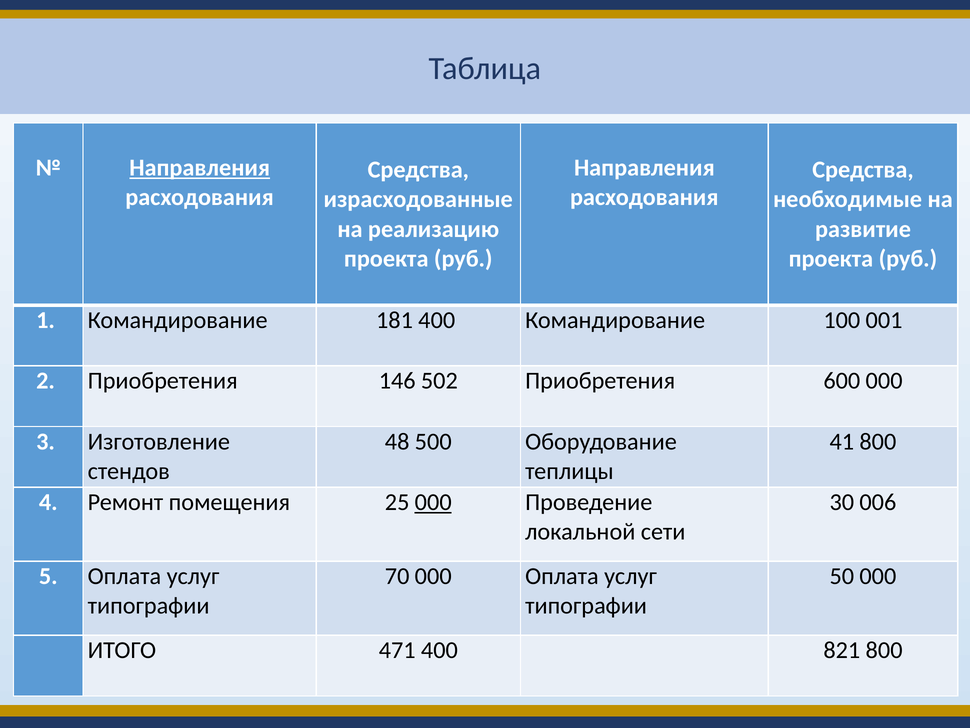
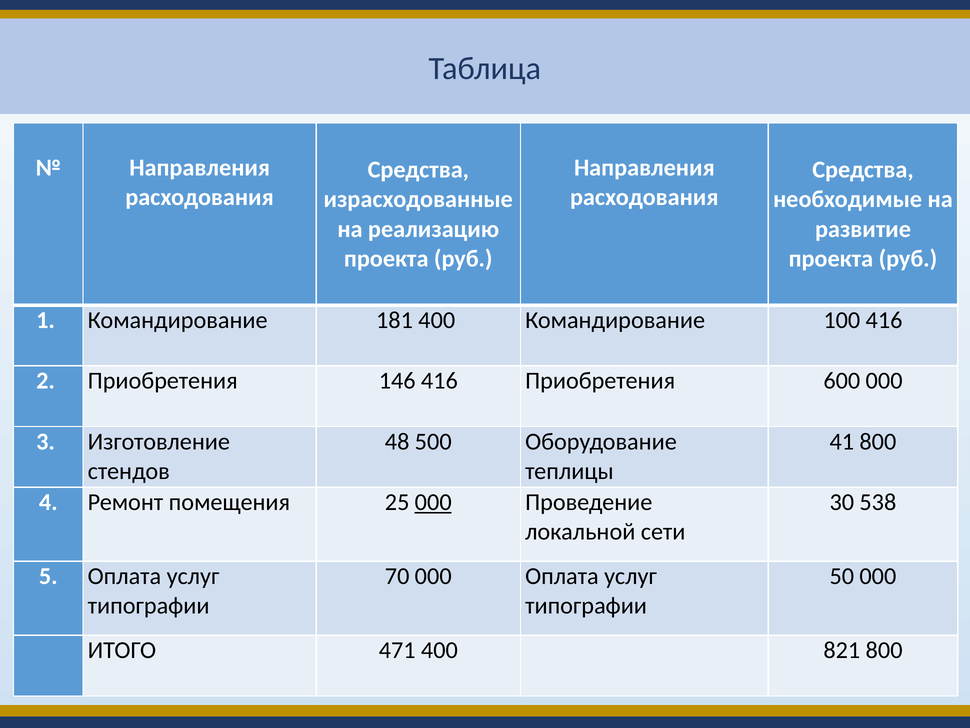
Направления at (200, 167) underline: present -> none
100 001: 001 -> 416
146 502: 502 -> 416
006: 006 -> 538
